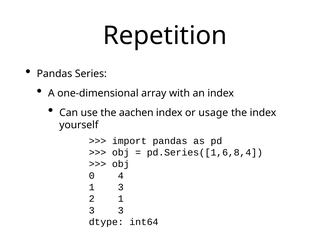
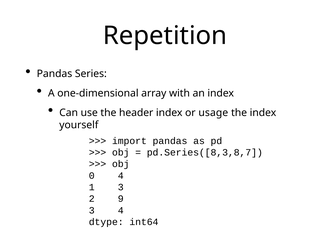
aachen: aachen -> header
pd.Series([1,6,8,4: pd.Series([1,6,8,4 -> pd.Series([8,3,8,7
2 1: 1 -> 9
3 3: 3 -> 4
